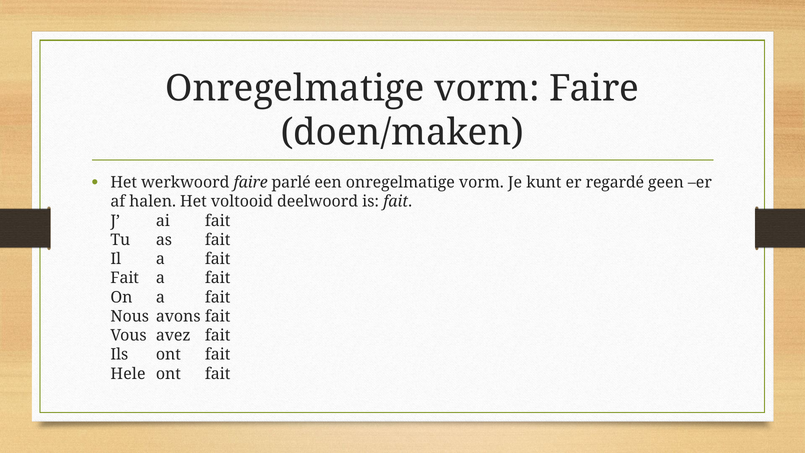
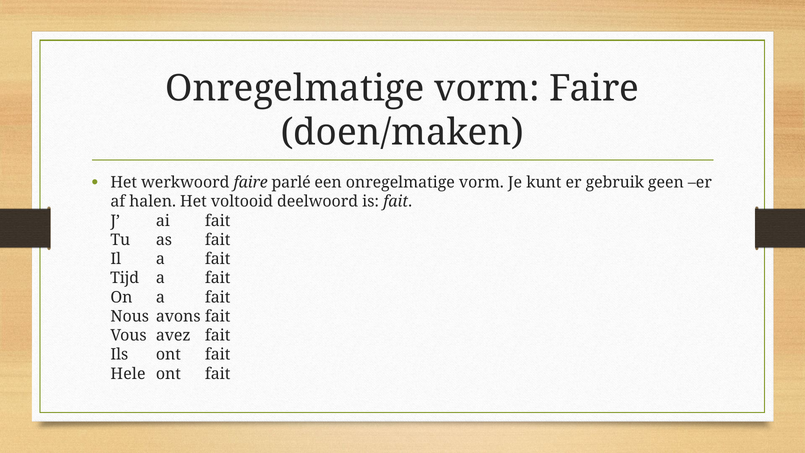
regardé: regardé -> gebruik
Fait at (125, 278): Fait -> Tijd
